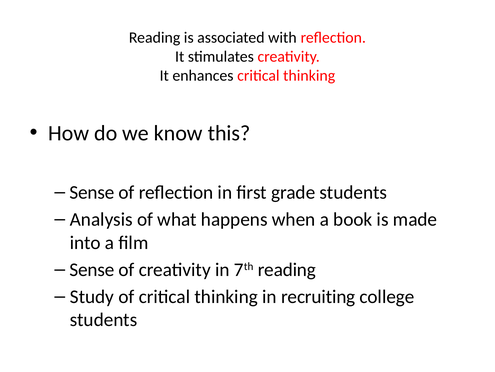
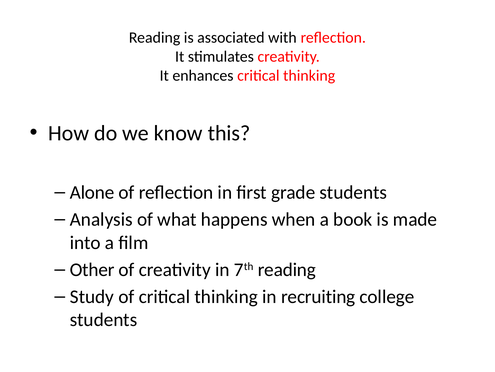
Sense at (92, 192): Sense -> Alone
Sense at (92, 269): Sense -> Other
